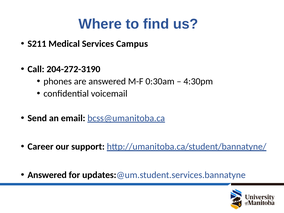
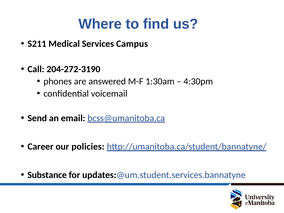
0:30am: 0:30am -> 1:30am
support: support -> policies
Answered at (47, 175): Answered -> Substance
